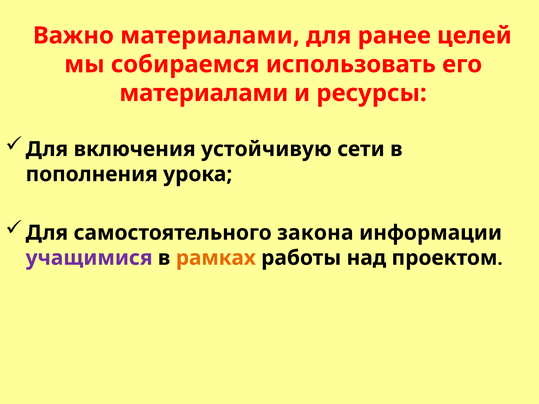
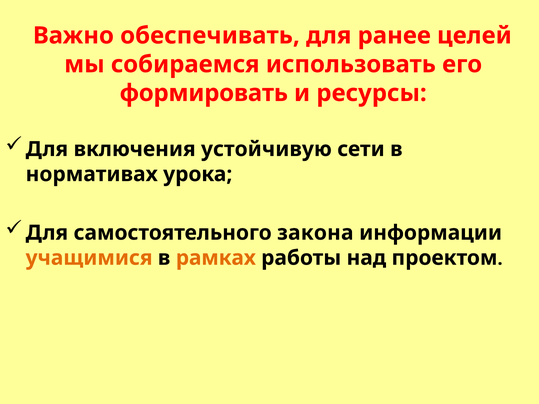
Важно материалами: материалами -> обеспечивать
материалами at (204, 93): материалами -> формировать
пополнения: пополнения -> нормативах
учащимися colour: purple -> orange
